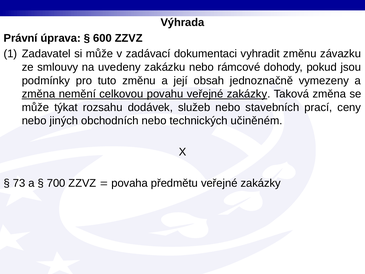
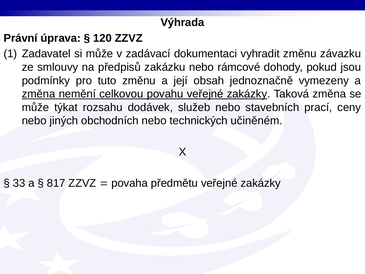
600: 600 -> 120
uvedeny: uvedeny -> předpisů
73: 73 -> 33
700: 700 -> 817
